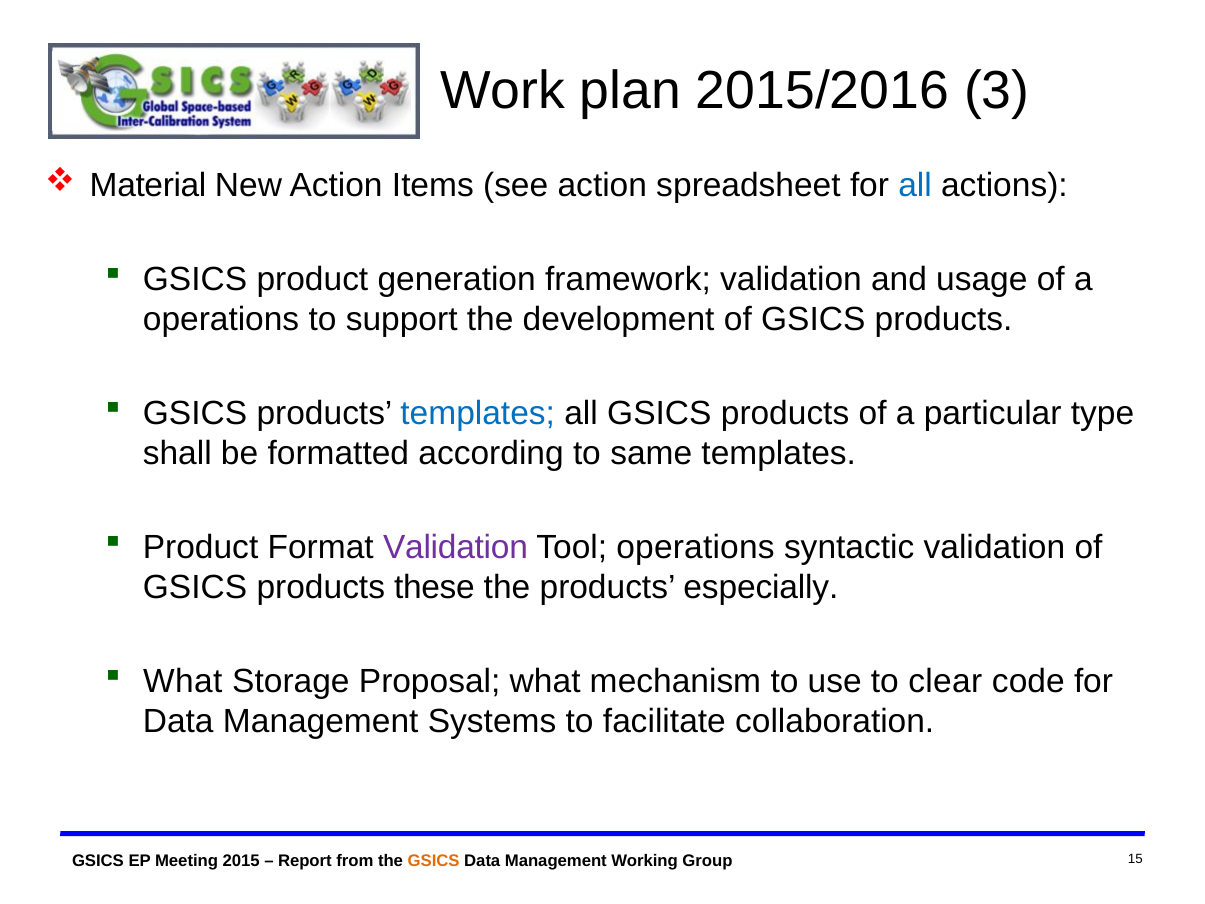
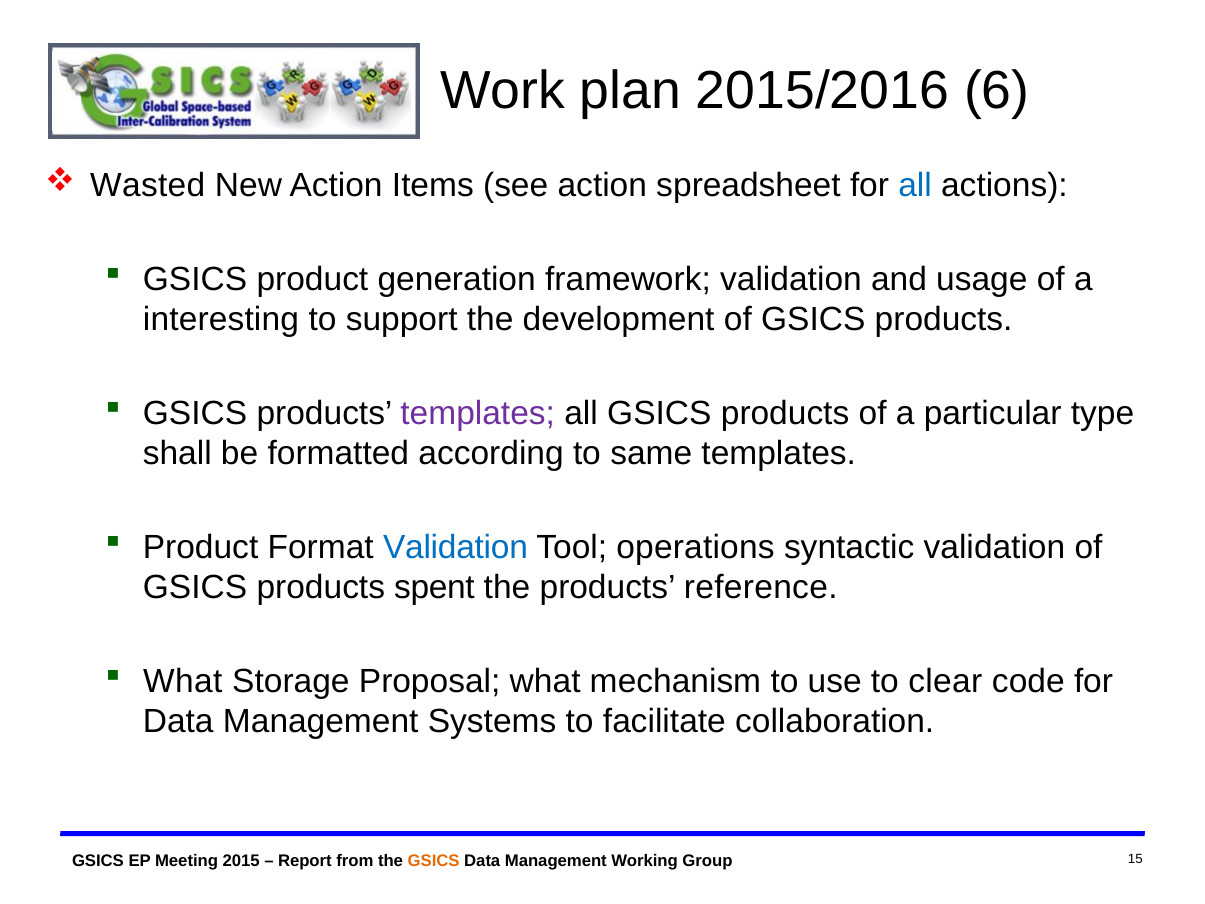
3: 3 -> 6
Material: Material -> Wasted
operations at (221, 320): operations -> interesting
templates at (478, 413) colour: blue -> purple
Validation at (455, 547) colour: purple -> blue
these: these -> spent
especially: especially -> reference
